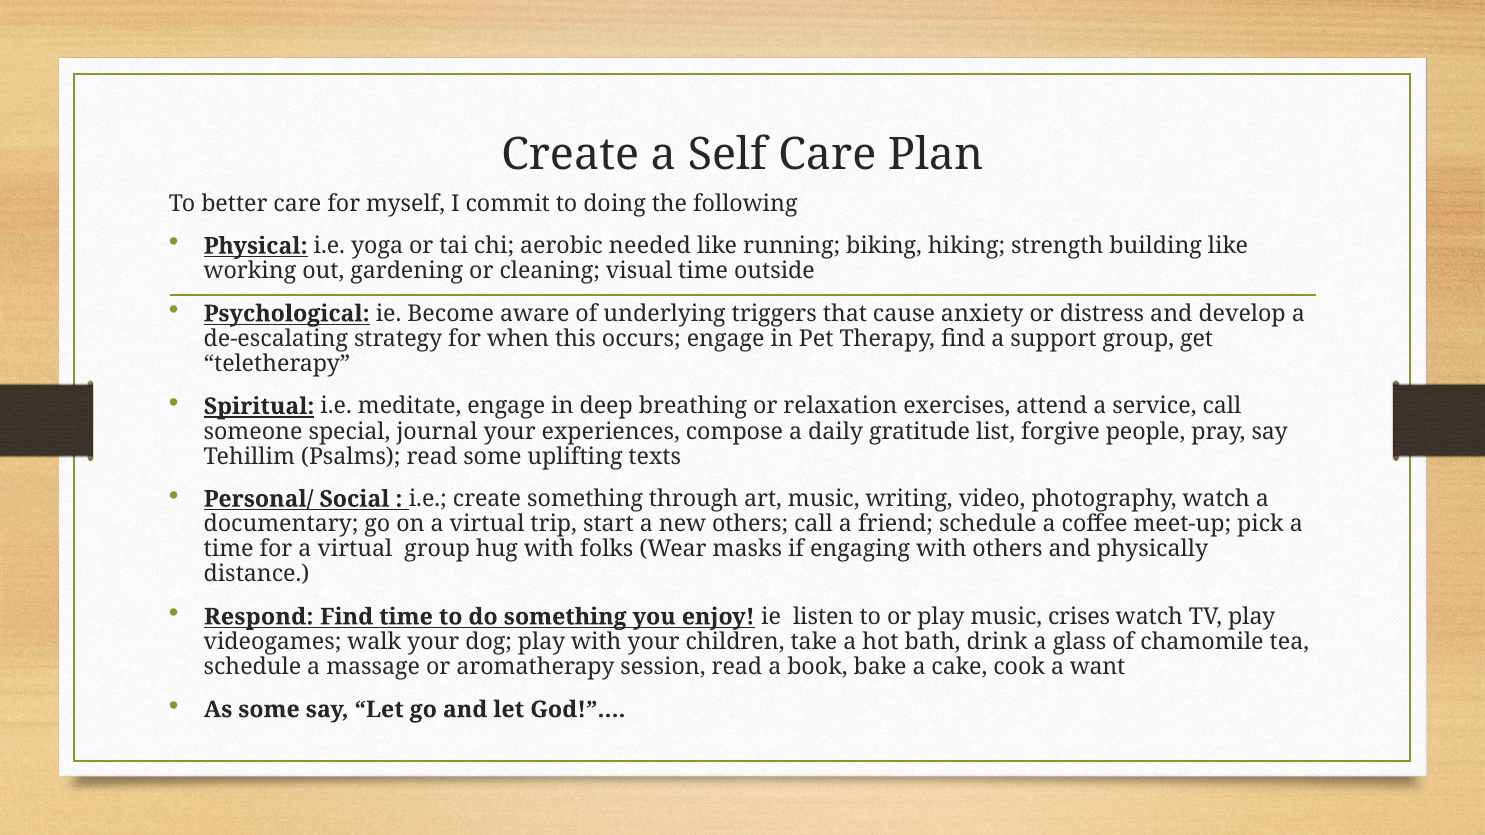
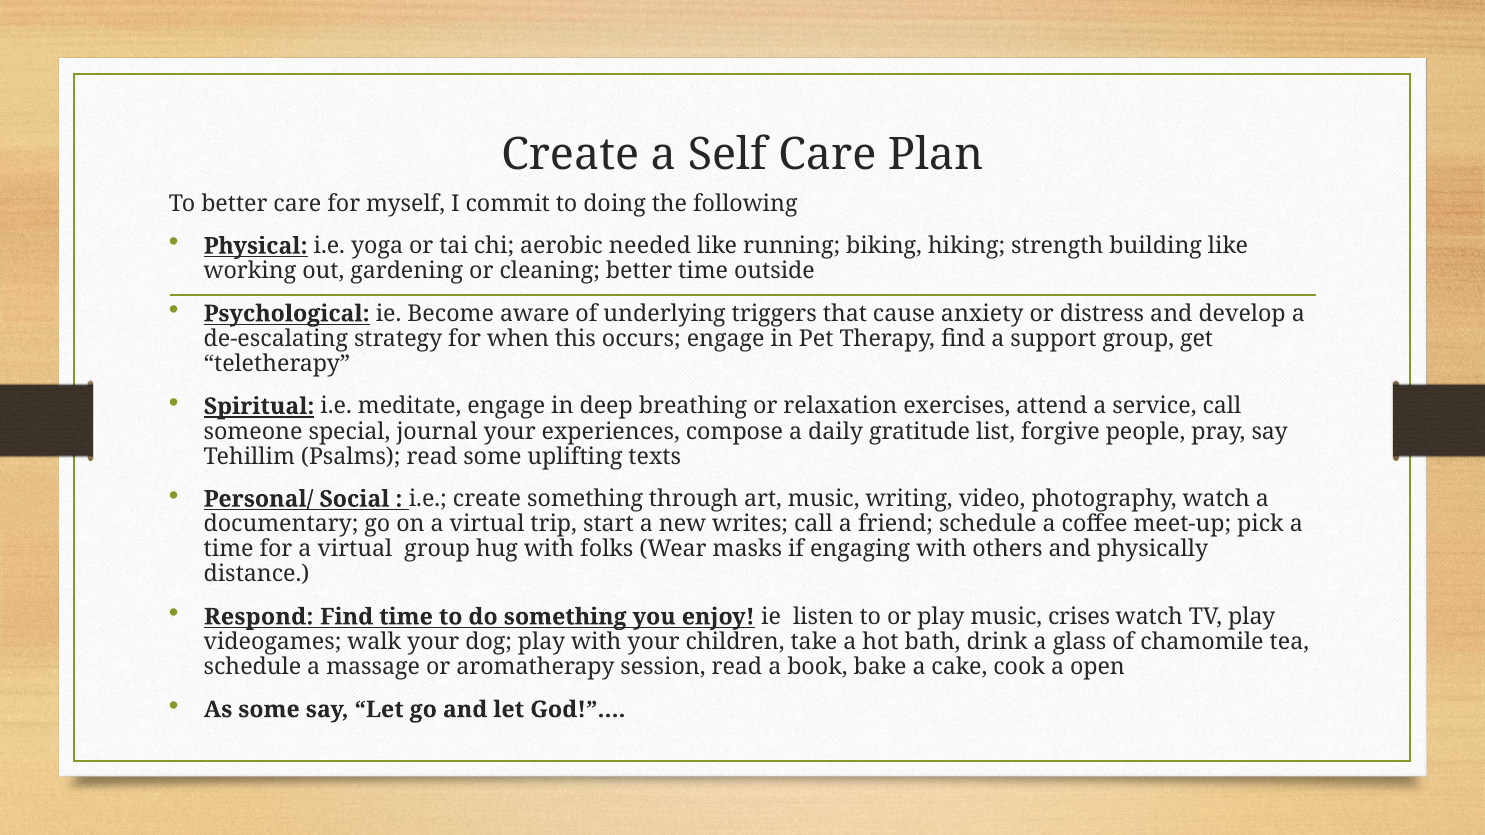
cleaning visual: visual -> better
new others: others -> writes
want: want -> open
